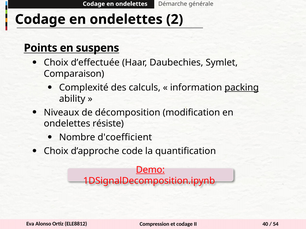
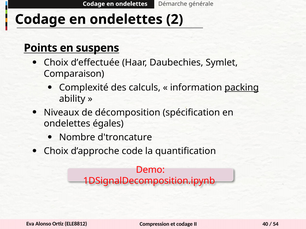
modification: modification -> spécification
résiste: résiste -> égales
d'coefficient: d'coefficient -> d'troncature
Demo underline: present -> none
